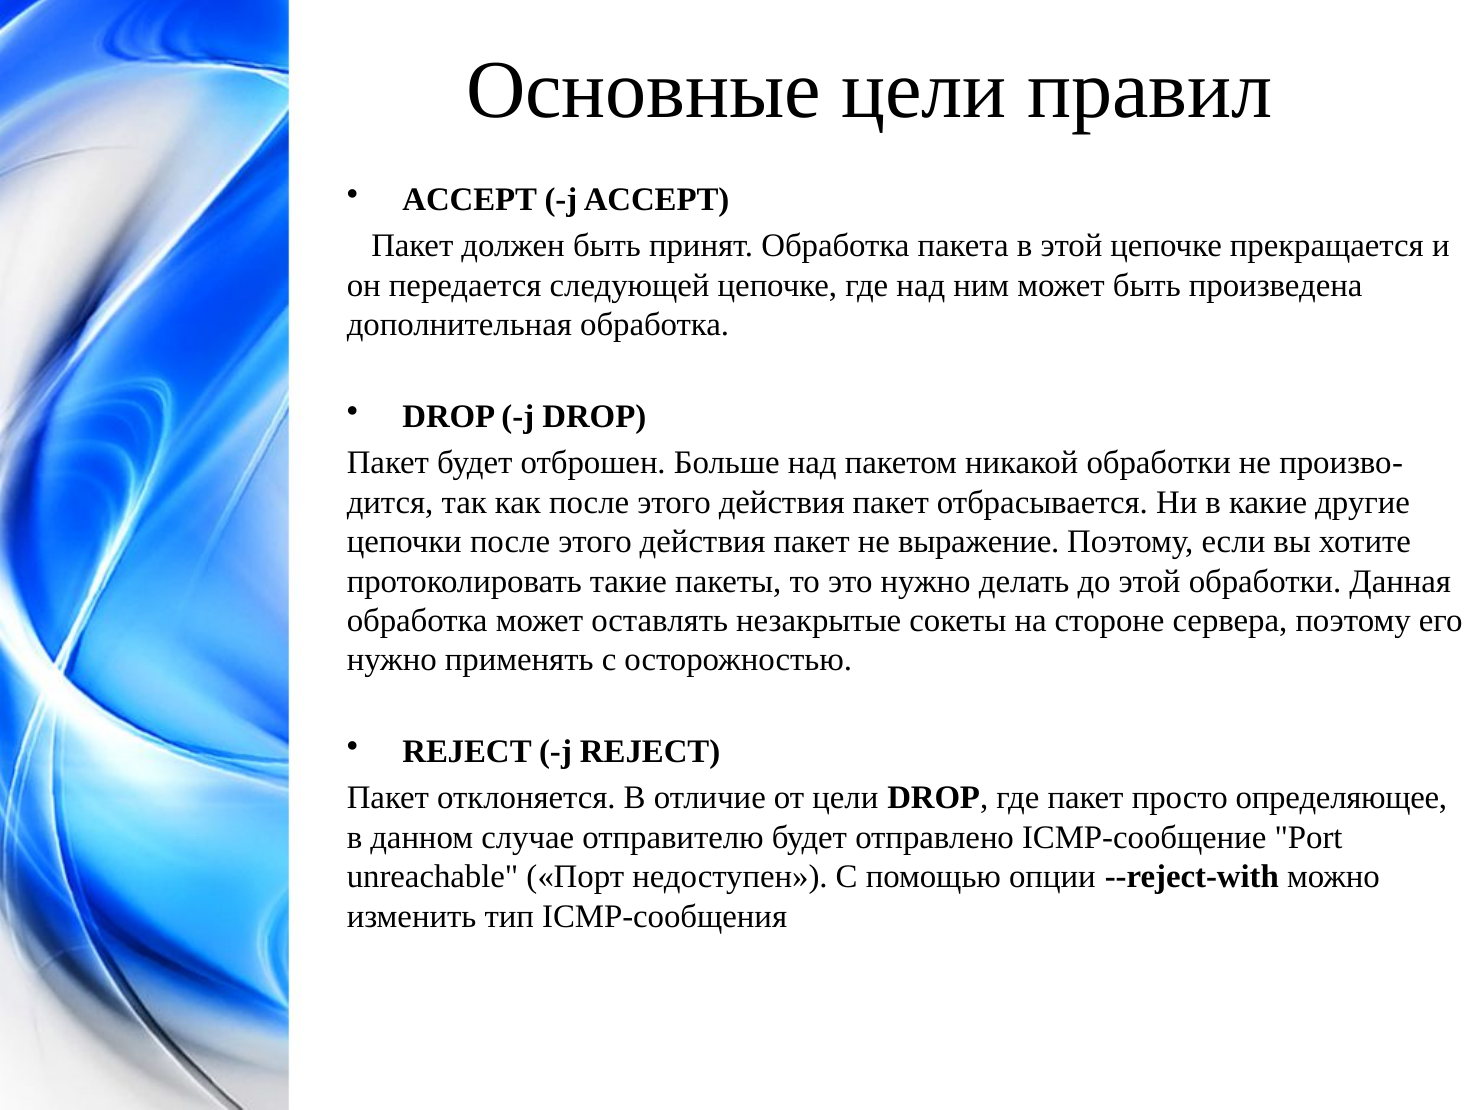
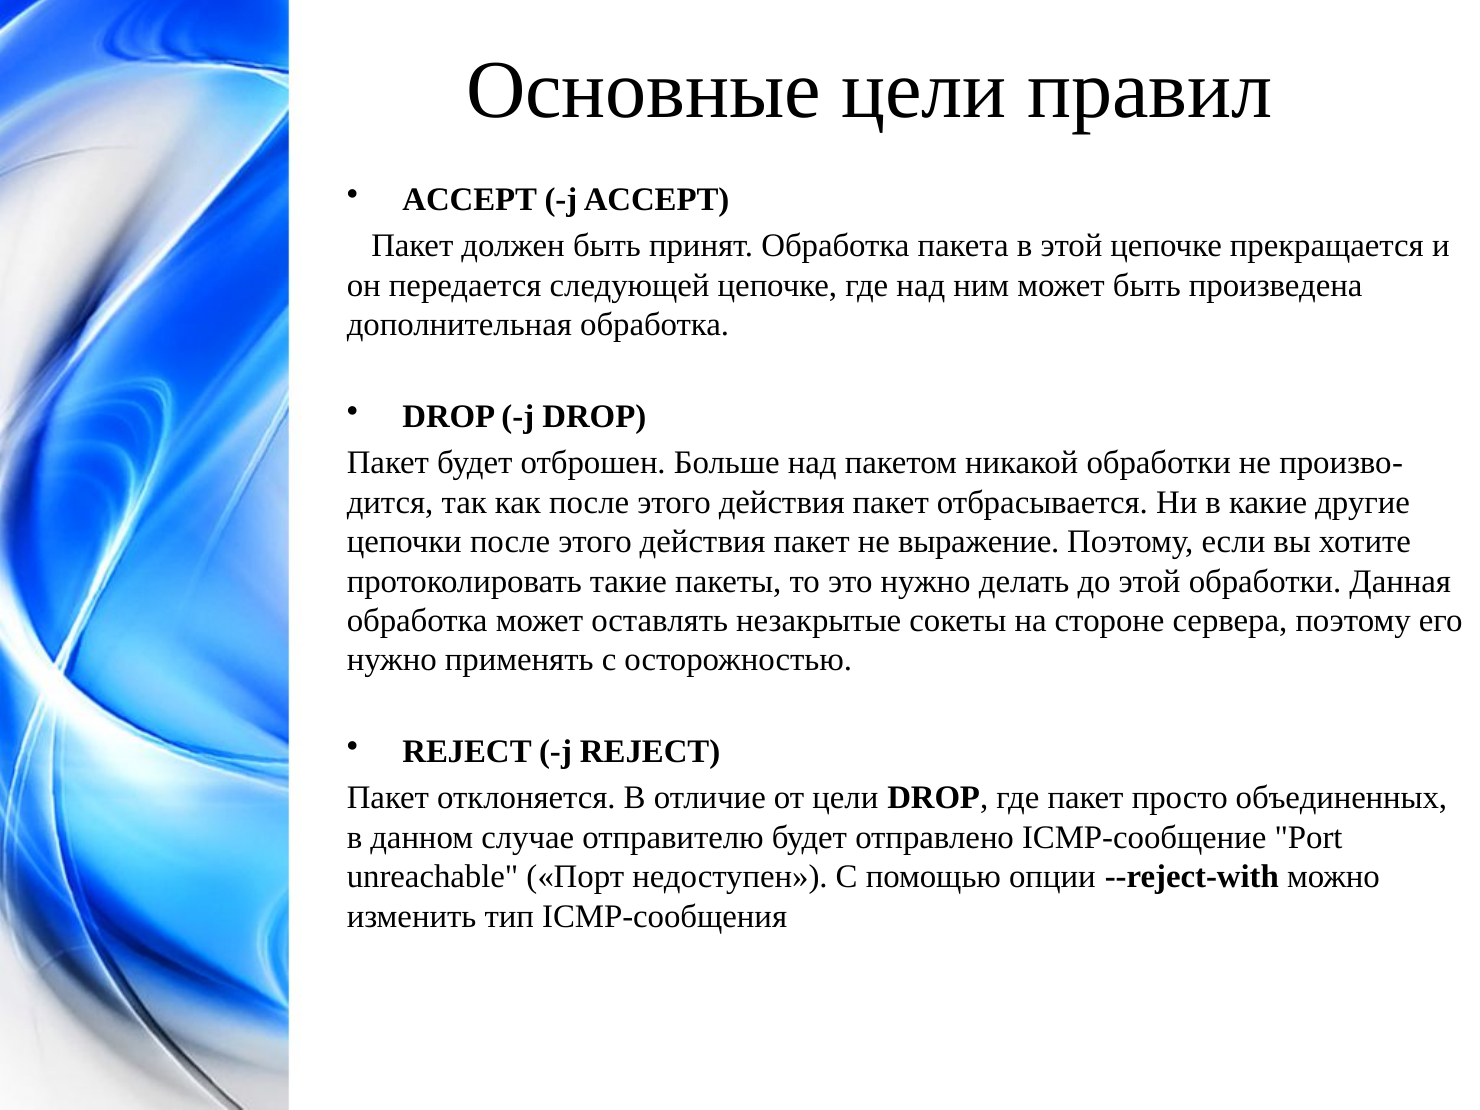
определяющее: определяющее -> объединенных
